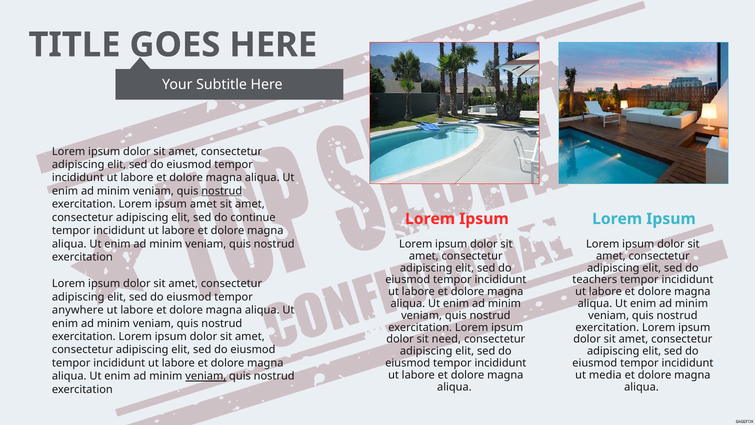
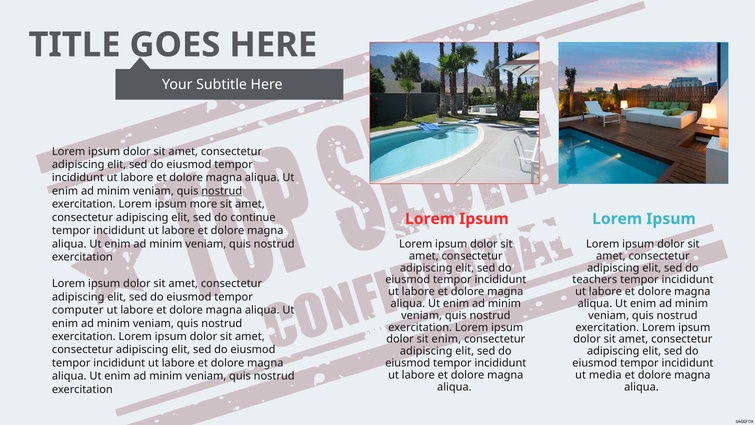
ipsum amet: amet -> more
anywhere: anywhere -> computer
sit need: need -> enim
veniam at (206, 376) underline: present -> none
